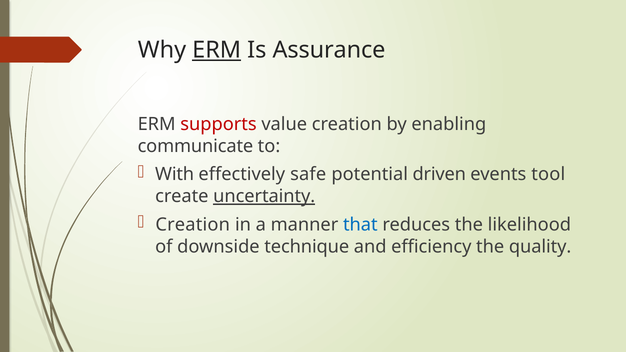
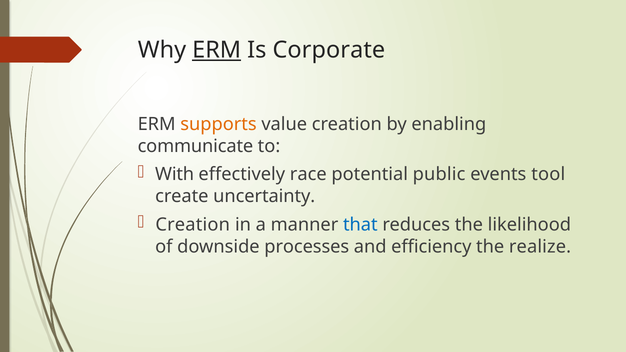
Assurance: Assurance -> Corporate
supports colour: red -> orange
safe: safe -> race
driven: driven -> public
uncertainty underline: present -> none
technique: technique -> processes
quality: quality -> realize
